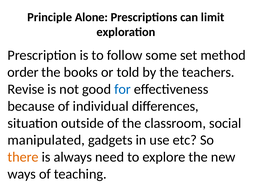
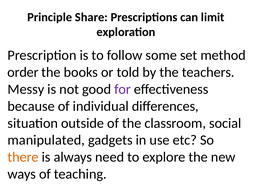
Alone: Alone -> Share
Revise: Revise -> Messy
for colour: blue -> purple
